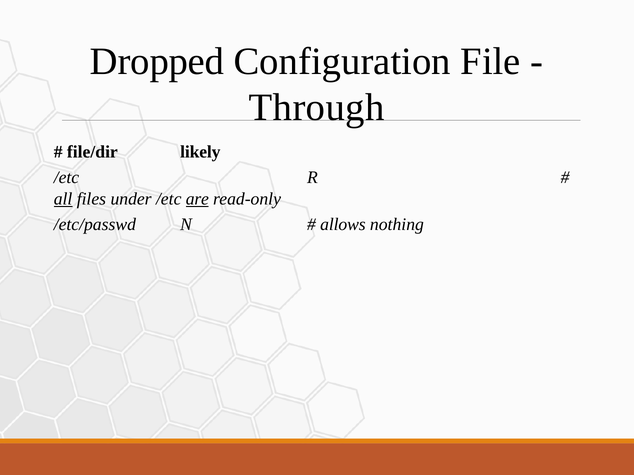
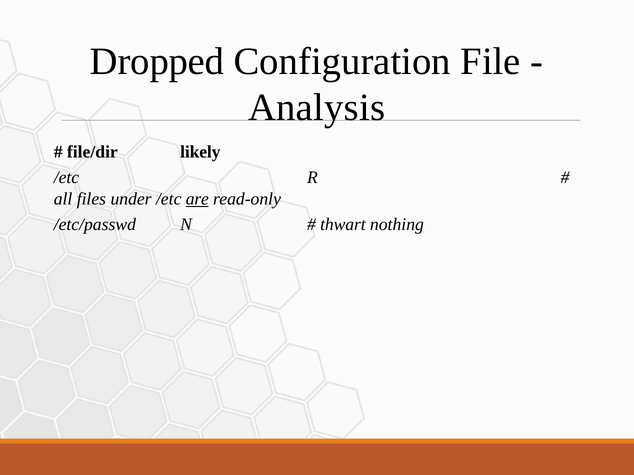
Through: Through -> Analysis
all underline: present -> none
allows: allows -> thwart
